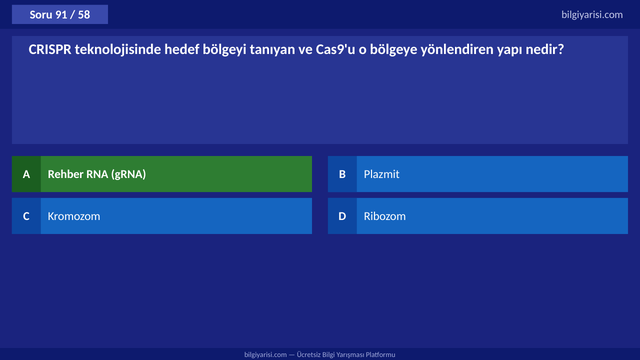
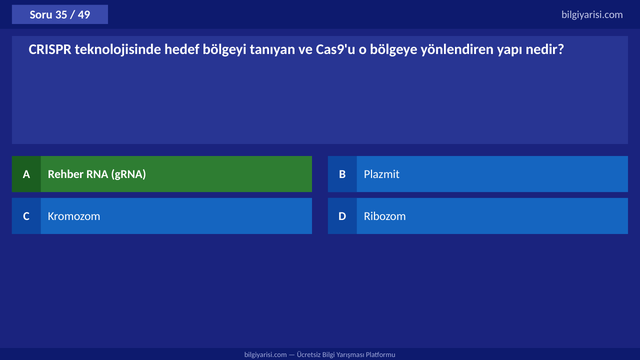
91: 91 -> 35
58: 58 -> 49
